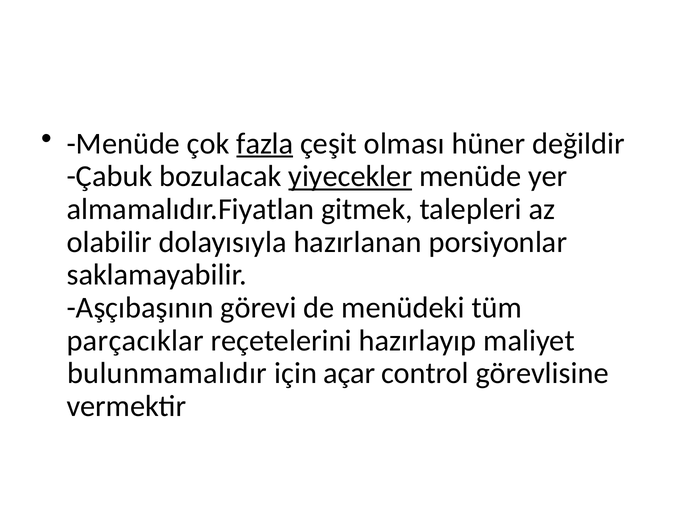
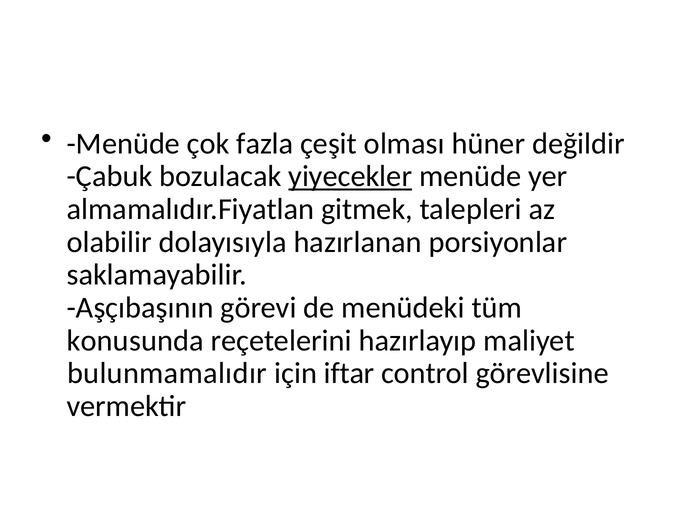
fazla underline: present -> none
parçacıklar: parçacıklar -> konusunda
açar: açar -> iftar
